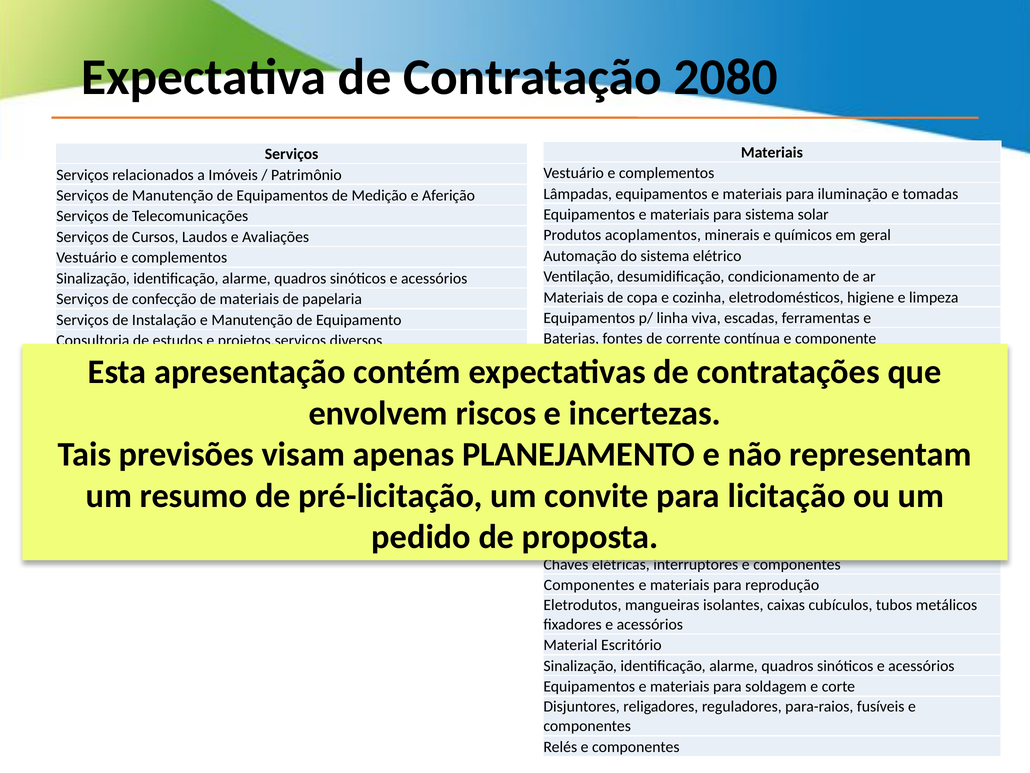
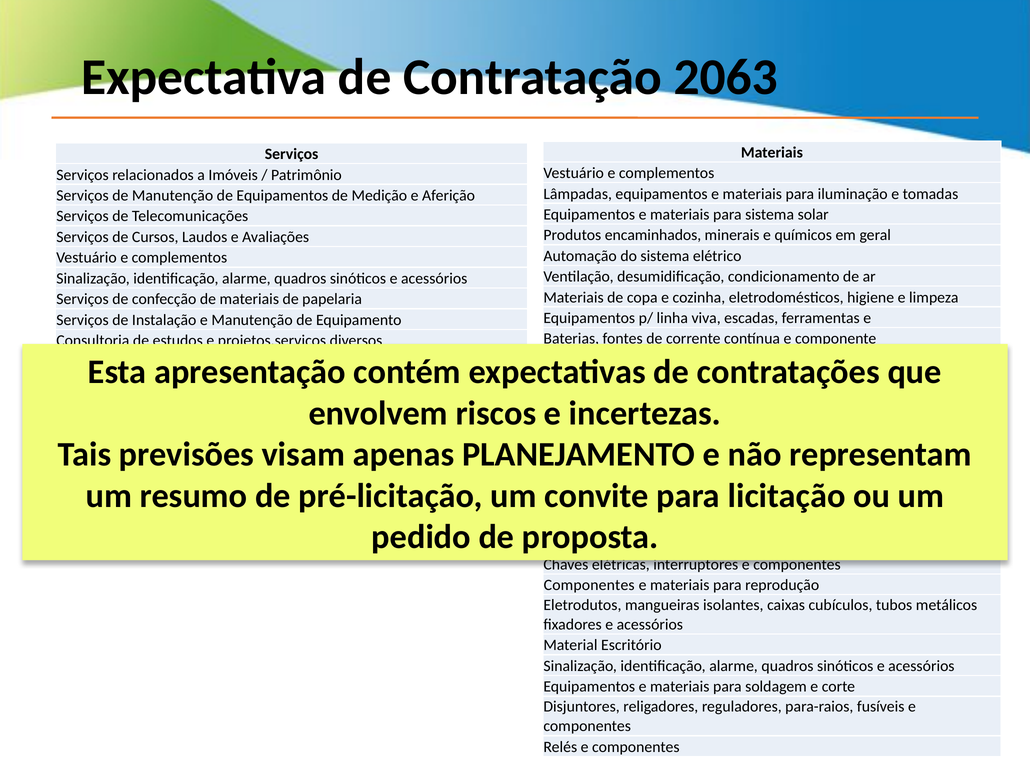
2080: 2080 -> 2063
acoplamentos: acoplamentos -> encaminhados
